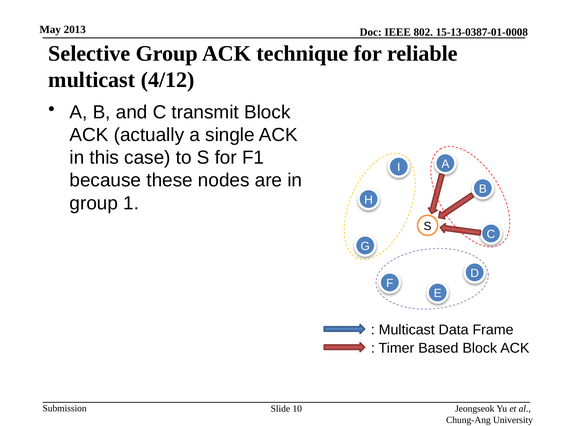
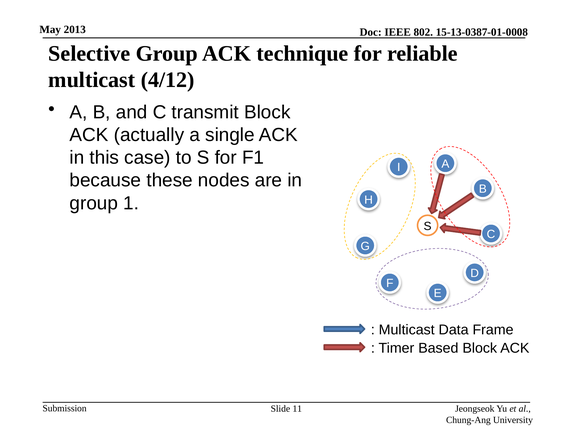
10: 10 -> 11
